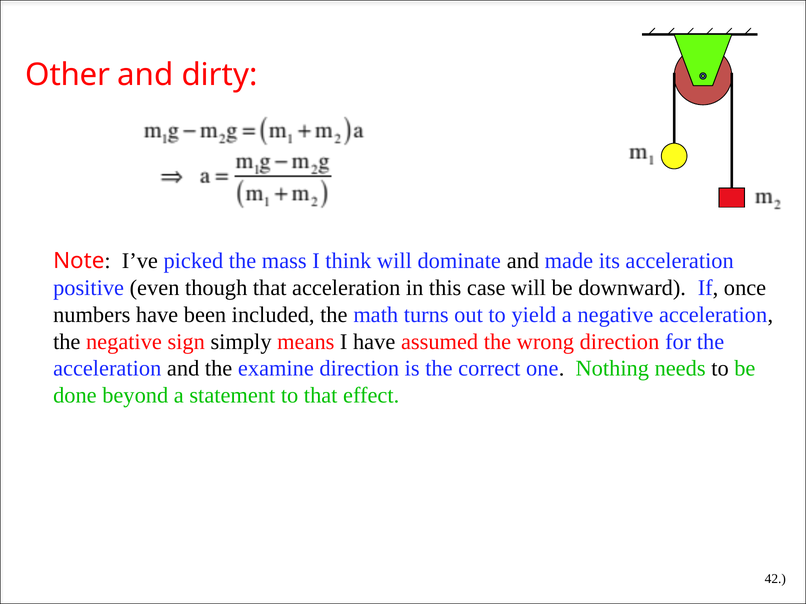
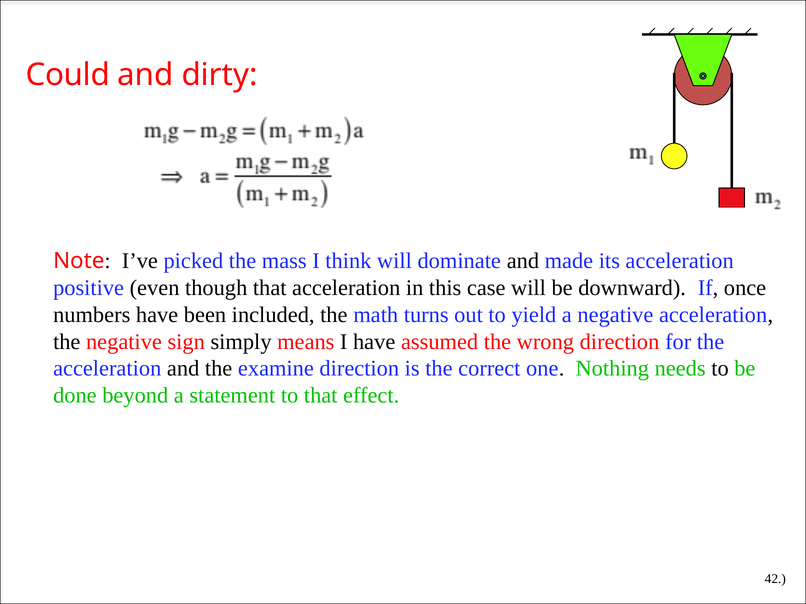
Other: Other -> Could
